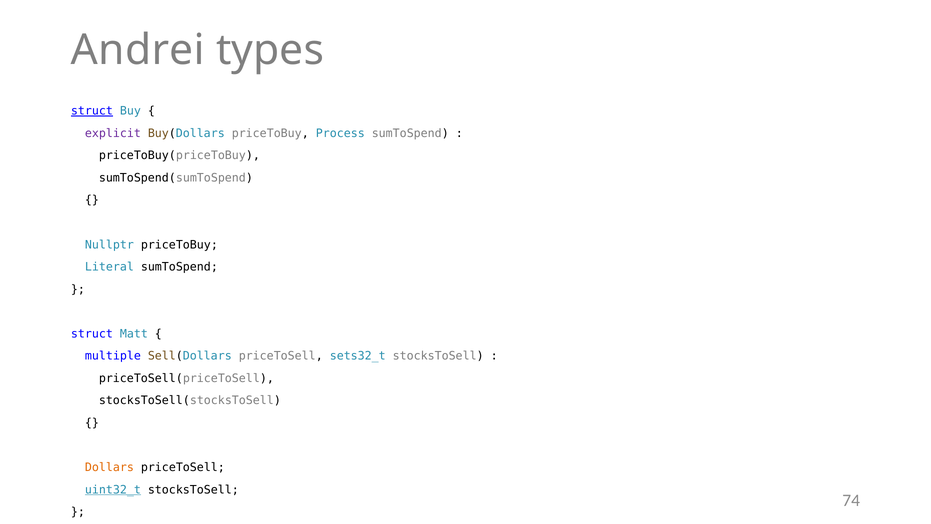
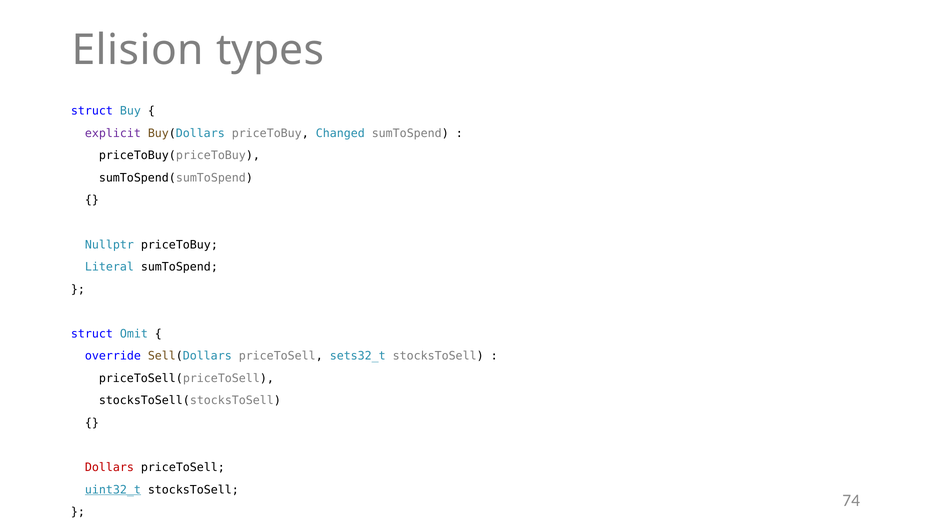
Andrei: Andrei -> Elision
struct at (92, 111) underline: present -> none
Process: Process -> Changed
Matt: Matt -> Omit
multiple: multiple -> override
Dollars colour: orange -> red
